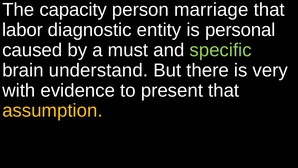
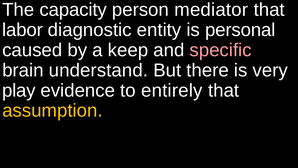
marriage: marriage -> mediator
must: must -> keep
specific colour: light green -> pink
with: with -> play
present: present -> entirely
